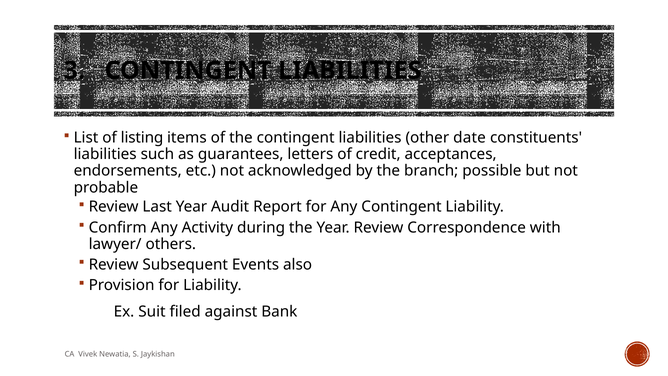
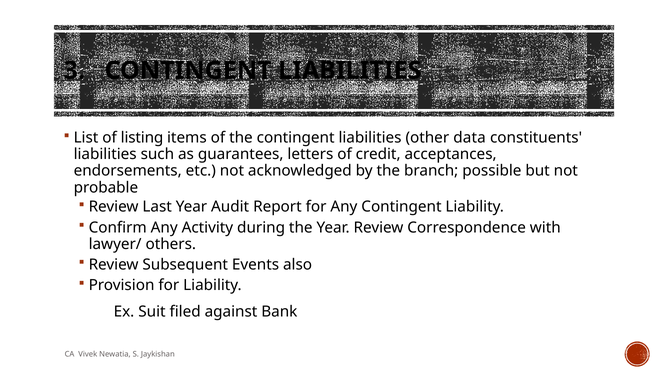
date: date -> data
